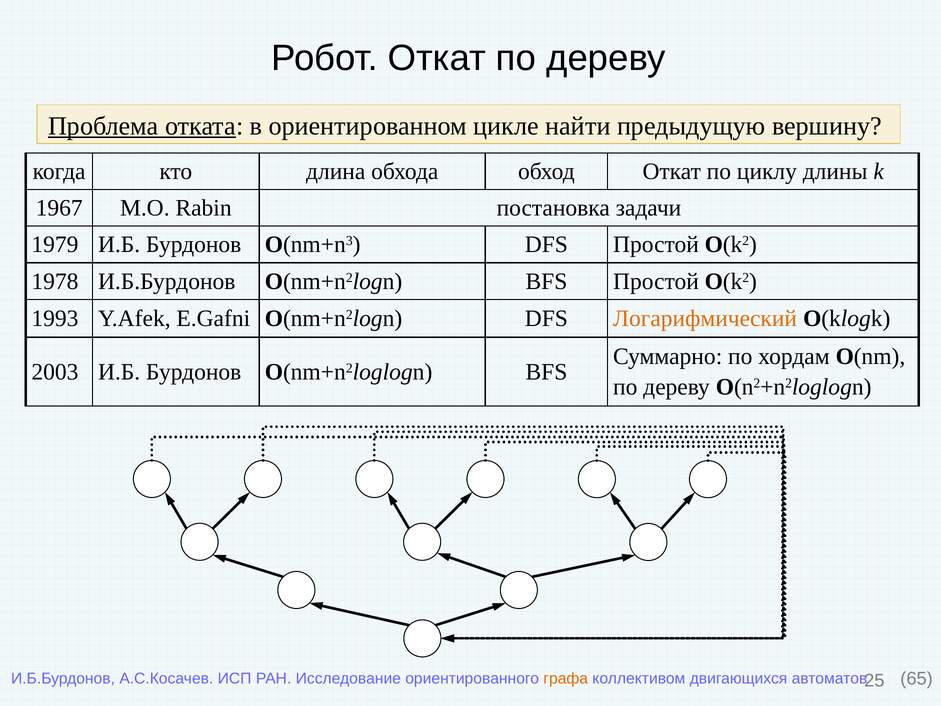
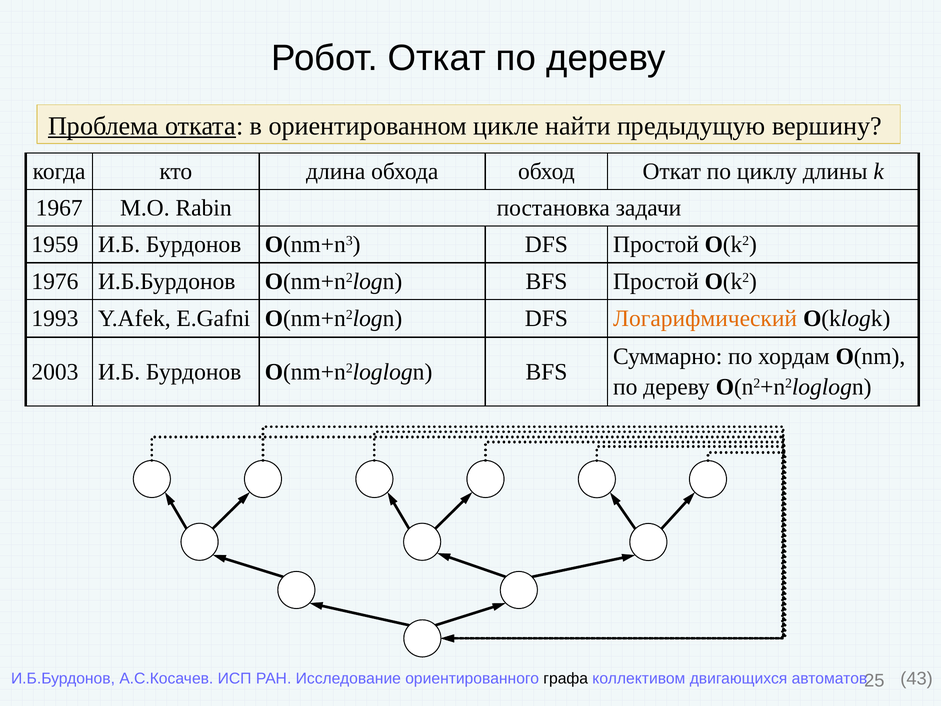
1979: 1979 -> 1959
1978: 1978 -> 1976
графа colour: orange -> black
65: 65 -> 43
